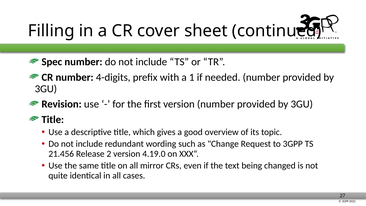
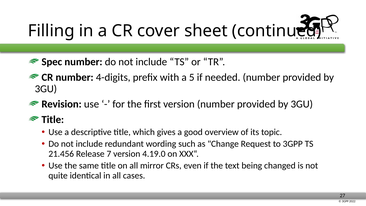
1: 1 -> 5
2: 2 -> 7
